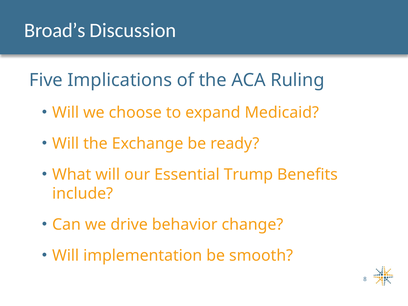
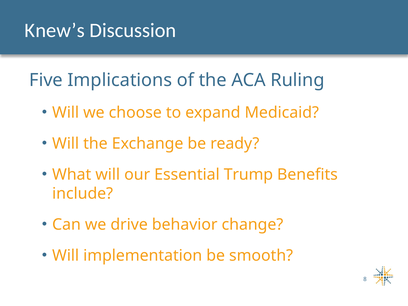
Broad’s: Broad’s -> Knew’s
